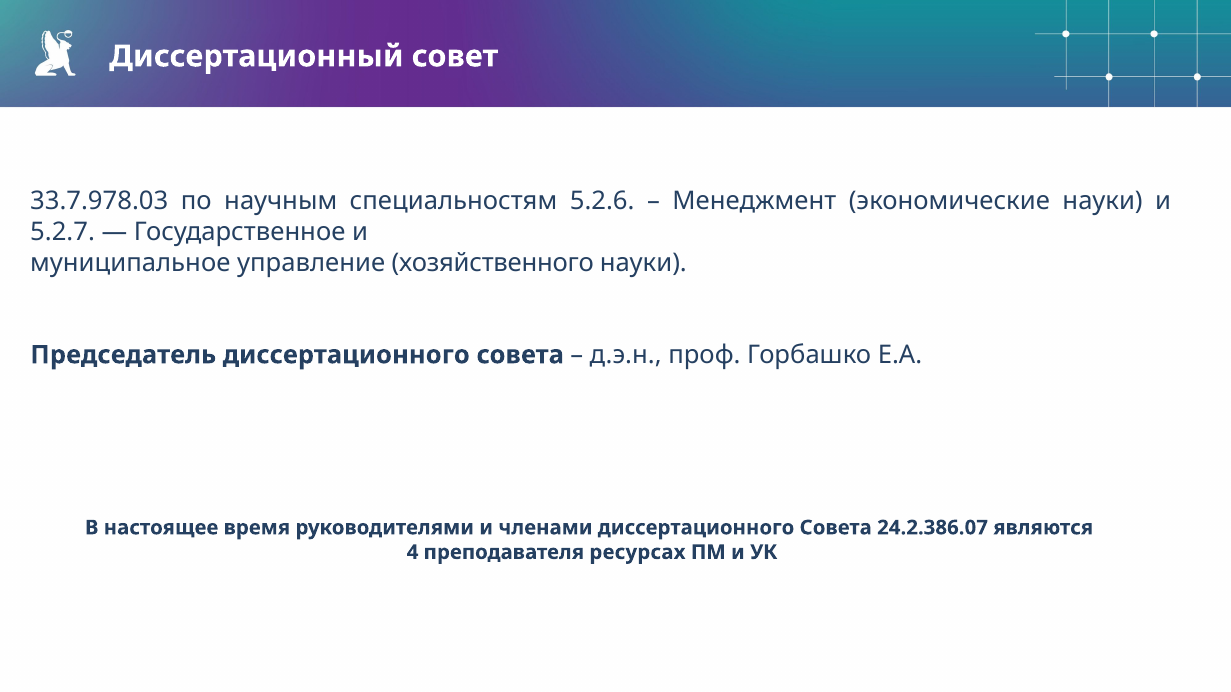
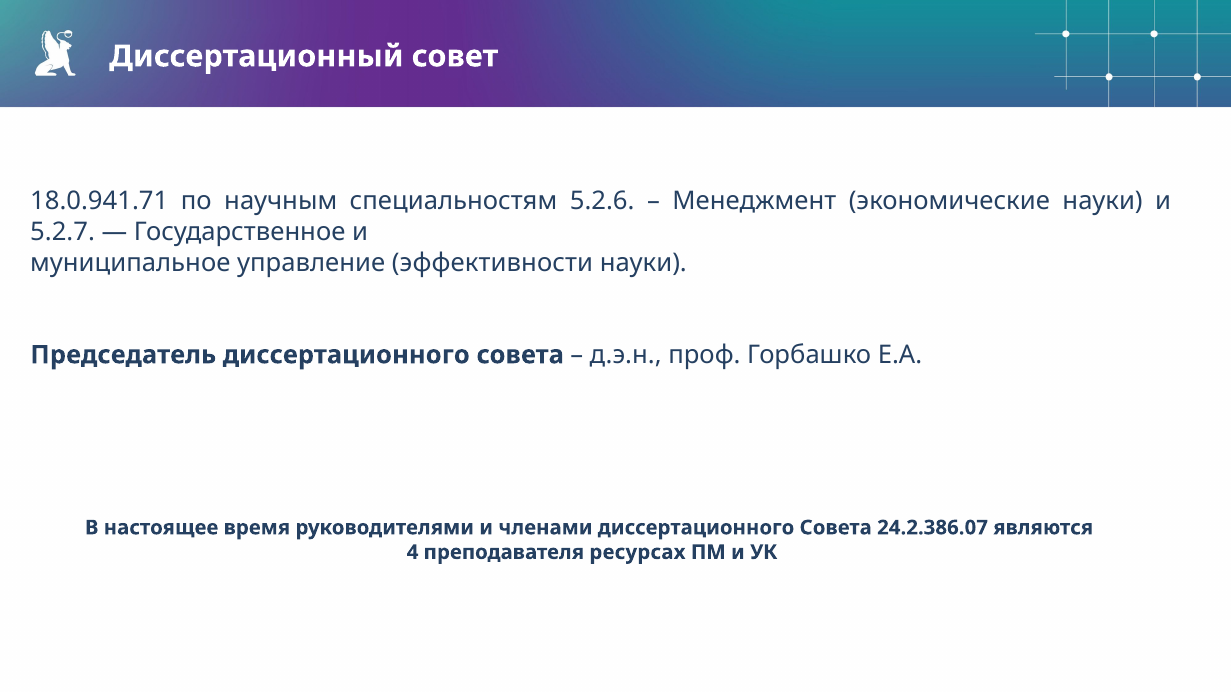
33.7.978.03: 33.7.978.03 -> 18.0.941.71
хозяйственного: хозяйственного -> эффективности
